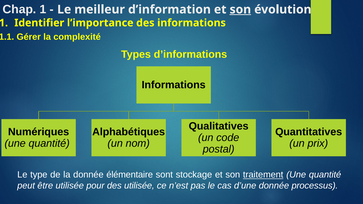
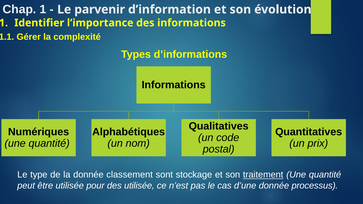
meilleur: meilleur -> parvenir
son at (240, 9) underline: present -> none
élémentaire: élémentaire -> classement
